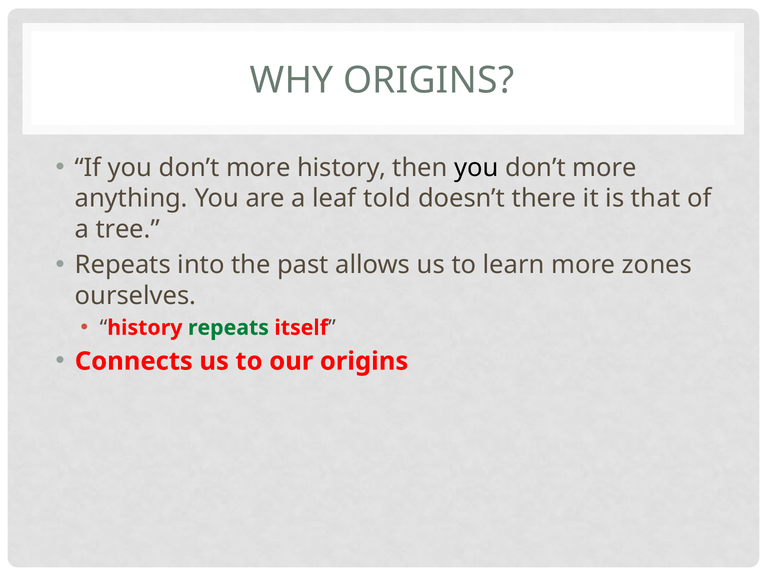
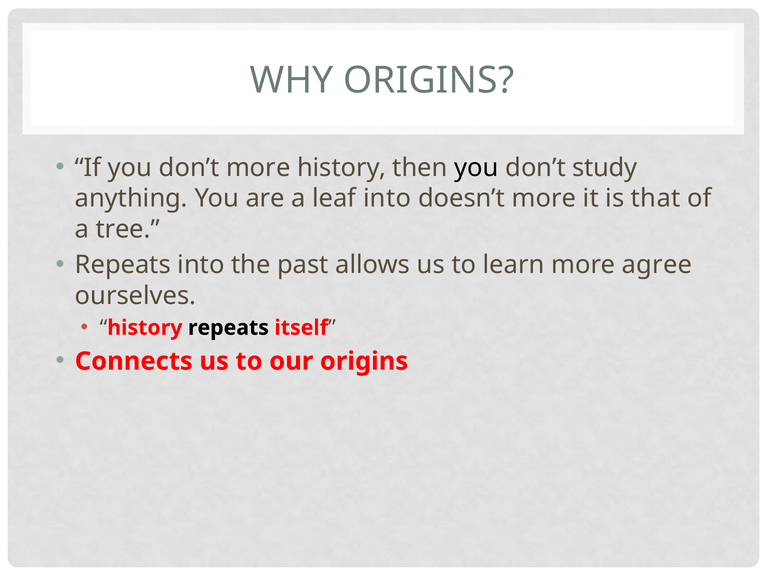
more at (605, 168): more -> study
leaf told: told -> into
doesn’t there: there -> more
zones: zones -> agree
repeats at (228, 328) colour: green -> black
